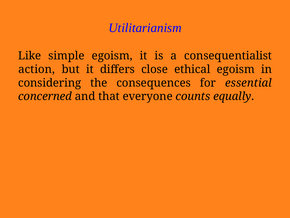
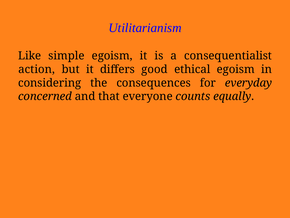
close: close -> good
essential: essential -> everyday
